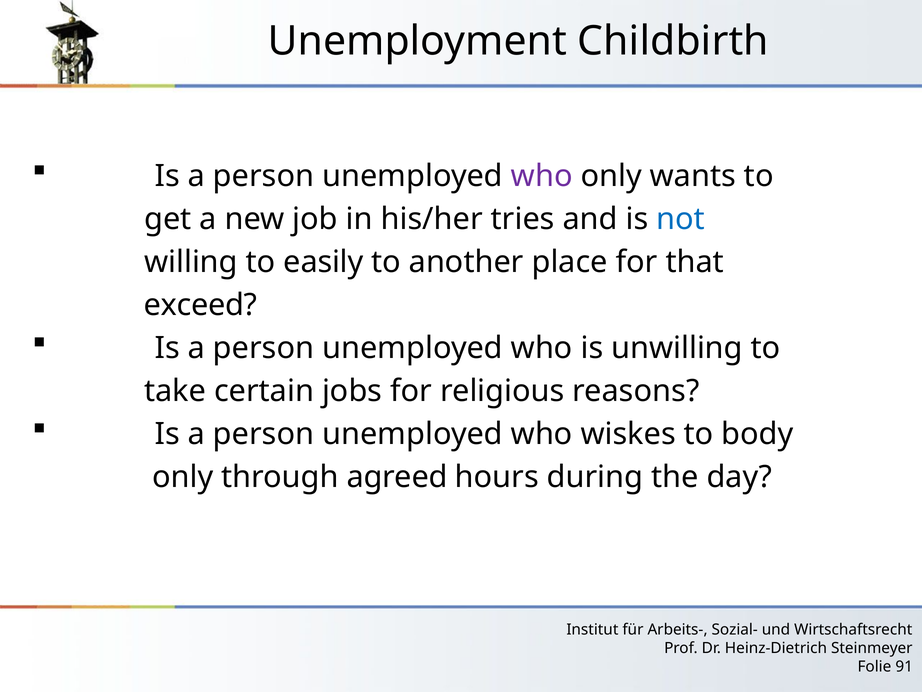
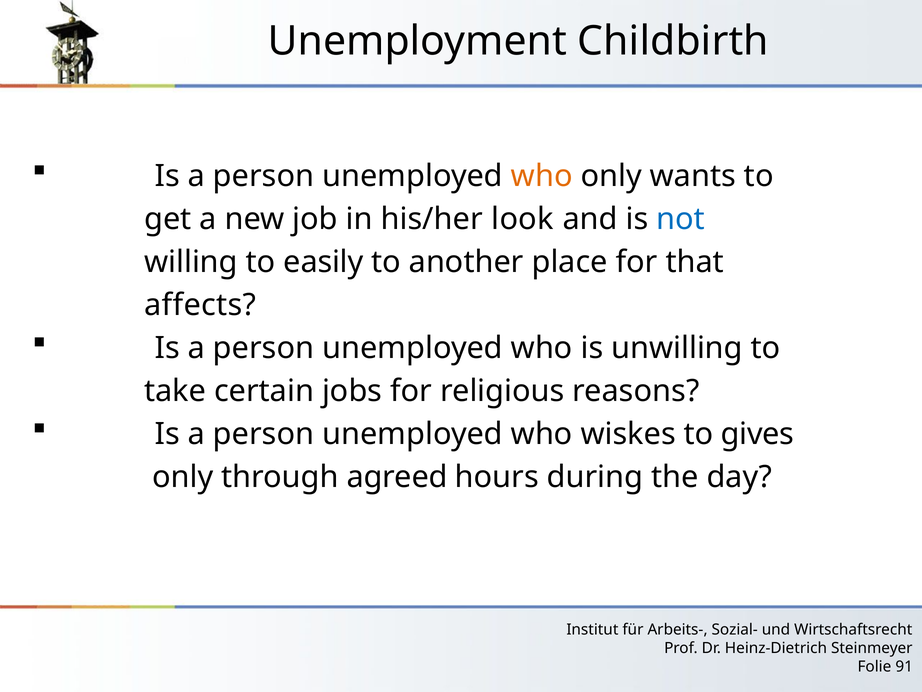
who at (542, 176) colour: purple -> orange
tries: tries -> look
exceed: exceed -> affects
body: body -> gives
